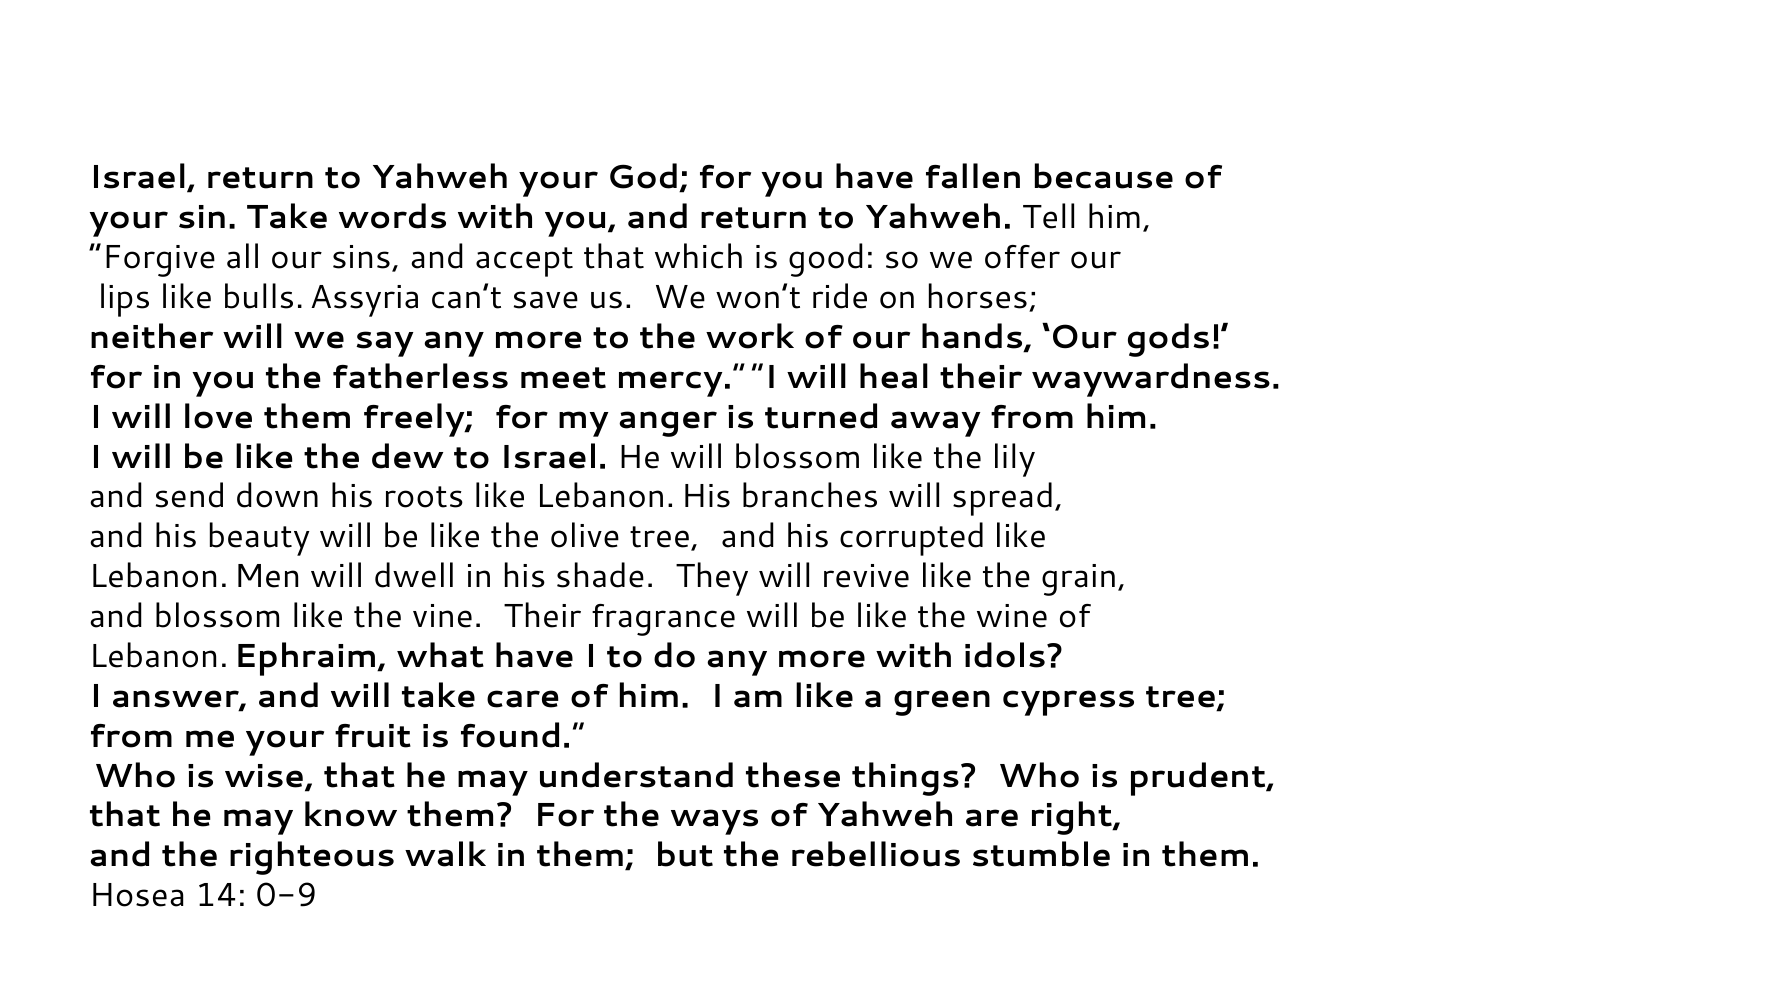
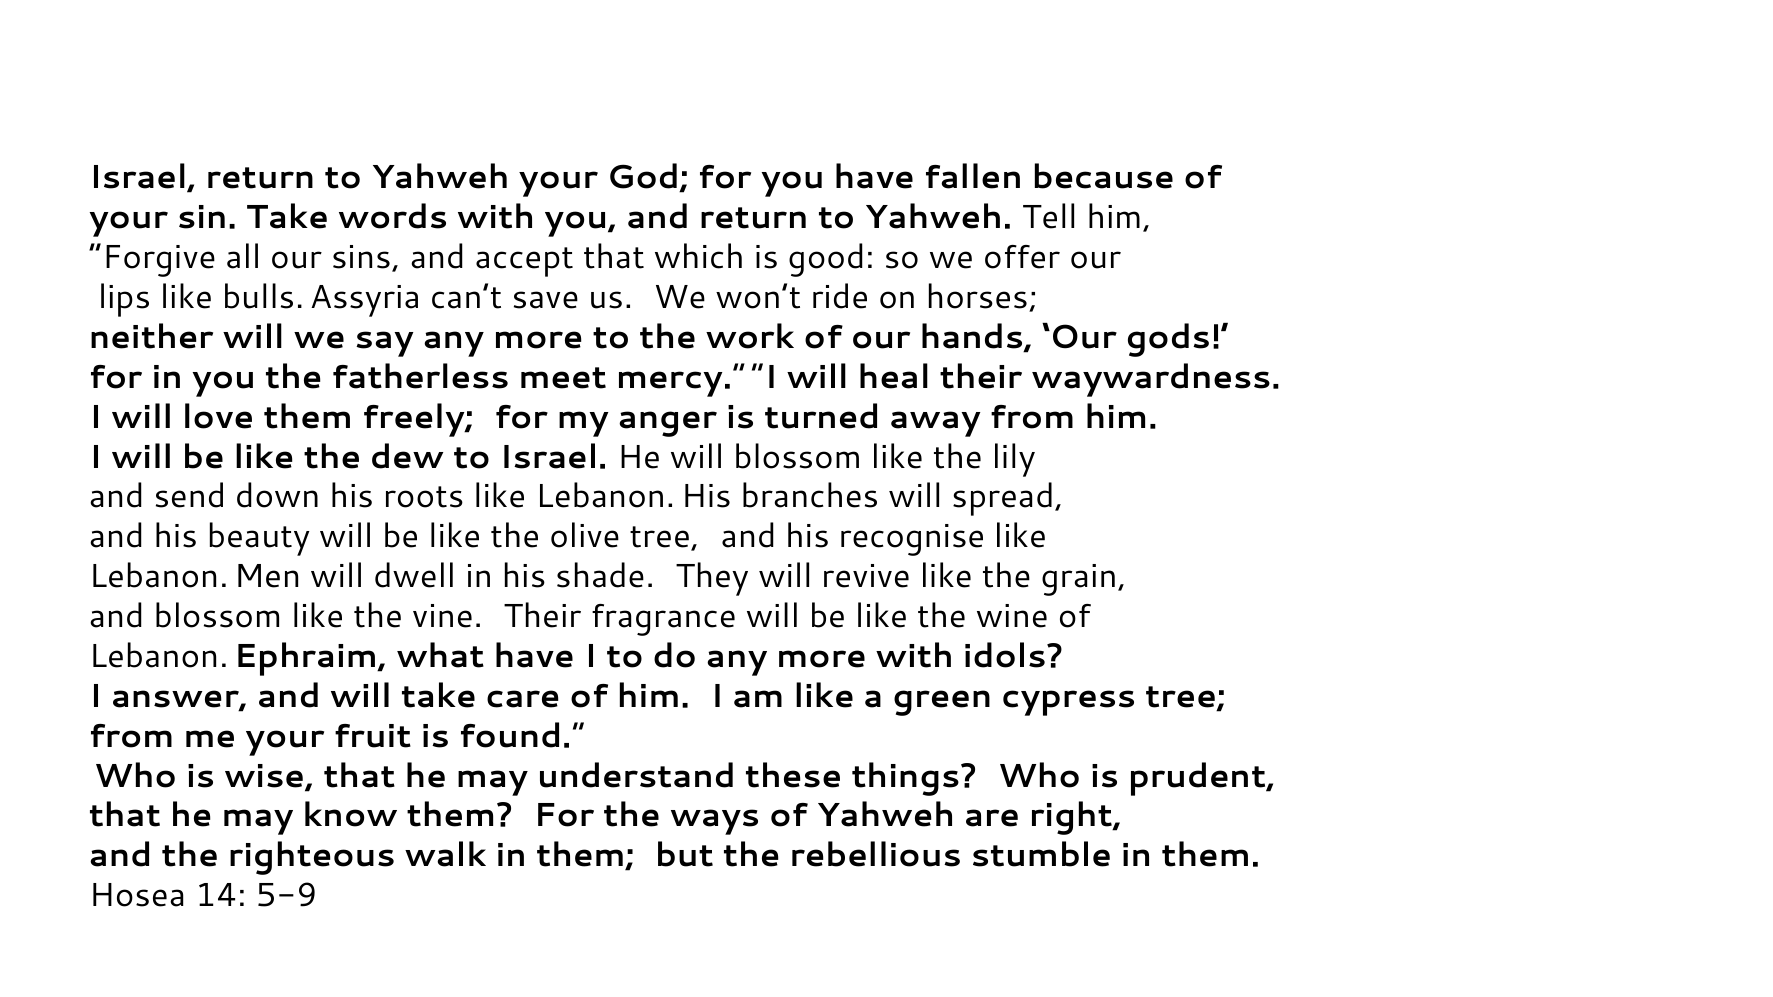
corrupted: corrupted -> recognise
0-9: 0-9 -> 5-9
